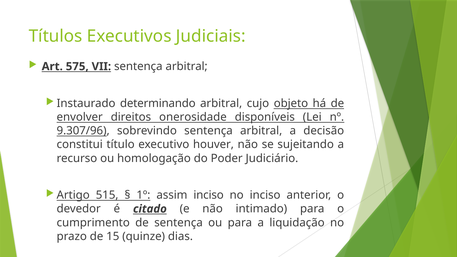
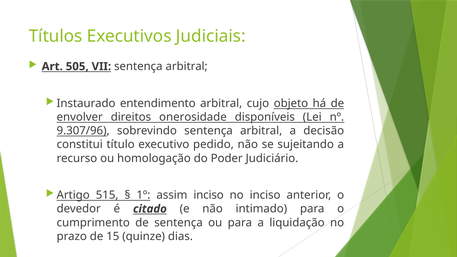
575: 575 -> 505
determinando: determinando -> entendimento
houver: houver -> pedido
